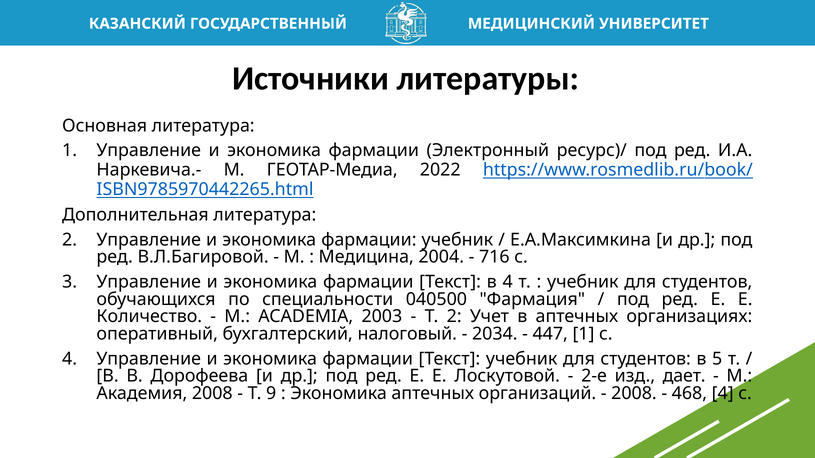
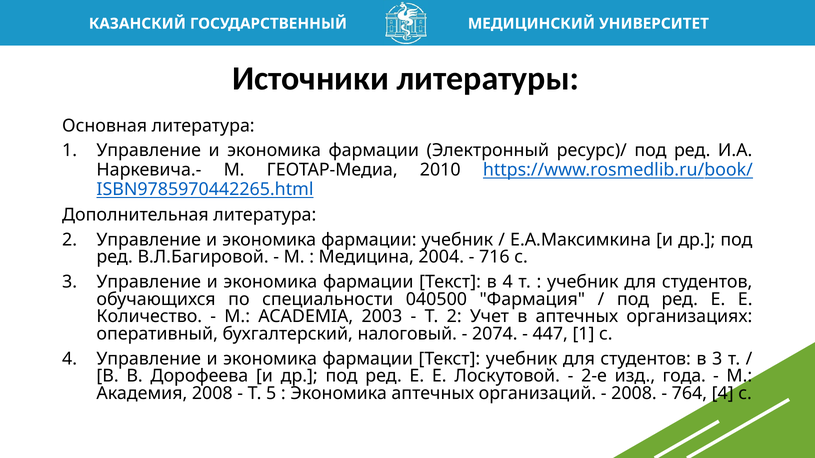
2022: 2022 -> 2010
2034: 2034 -> 2074
в 5: 5 -> 3
дает: дает -> года
9: 9 -> 5
468: 468 -> 764
